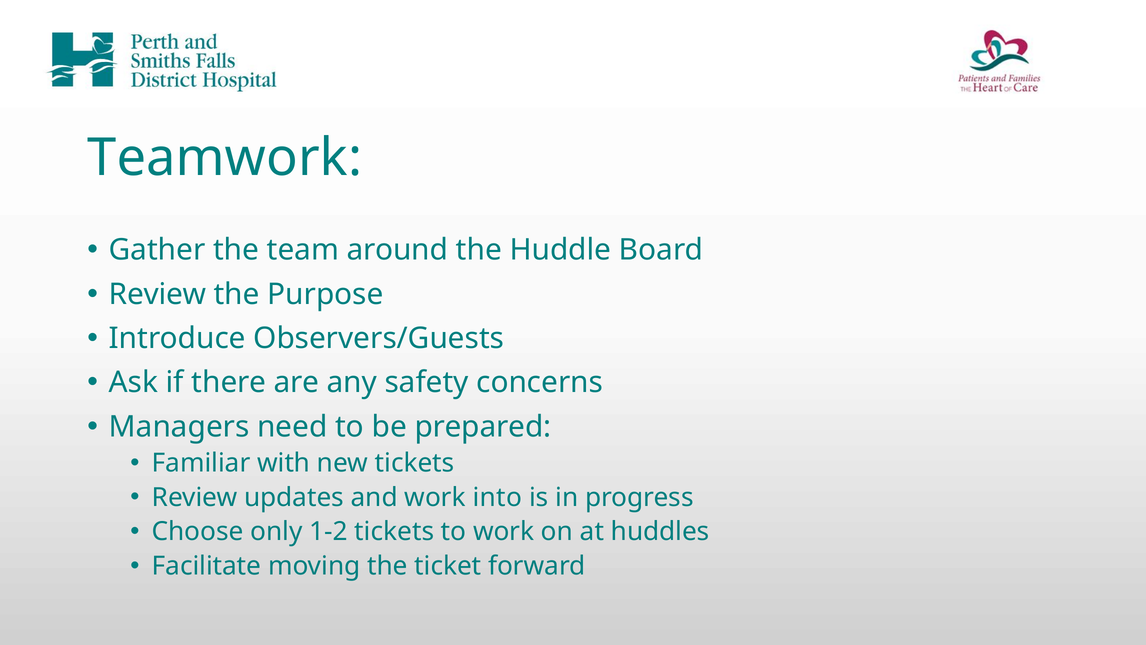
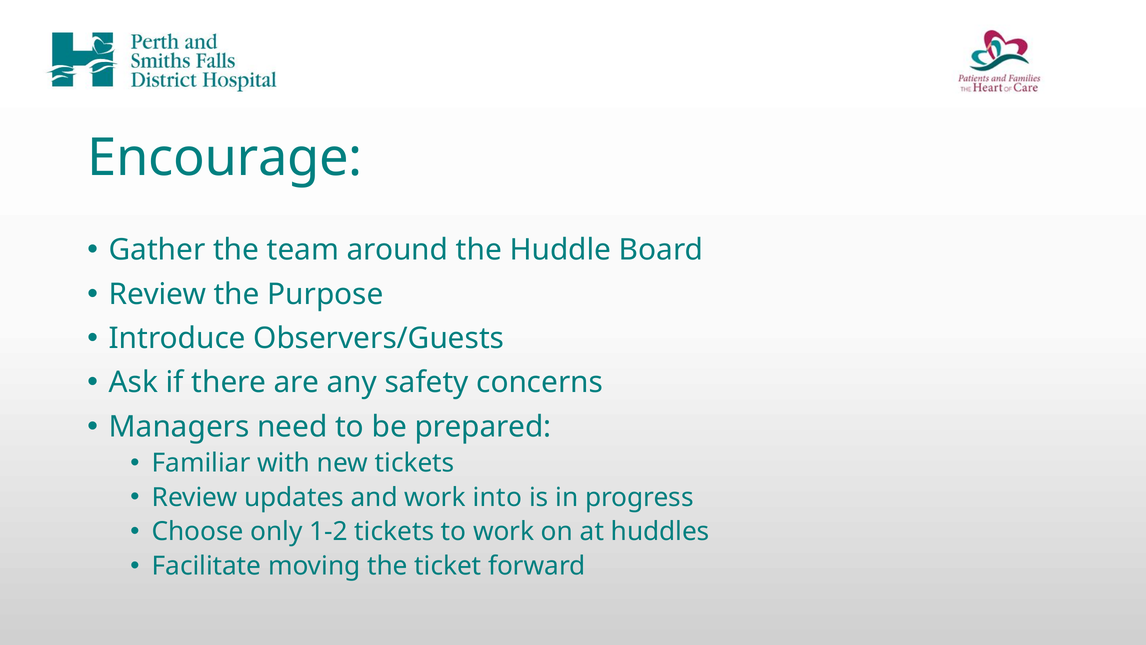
Teamwork: Teamwork -> Encourage
